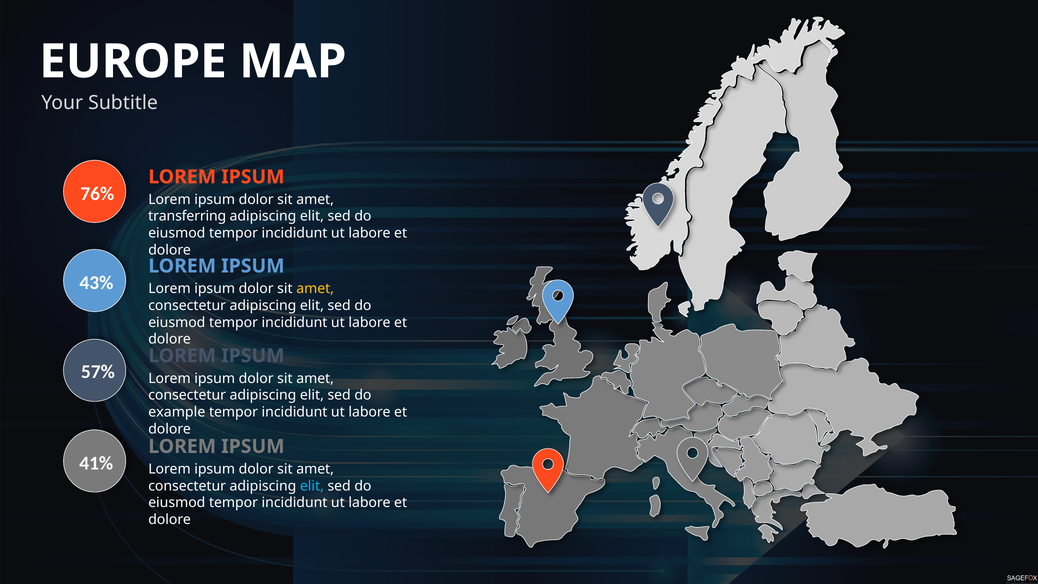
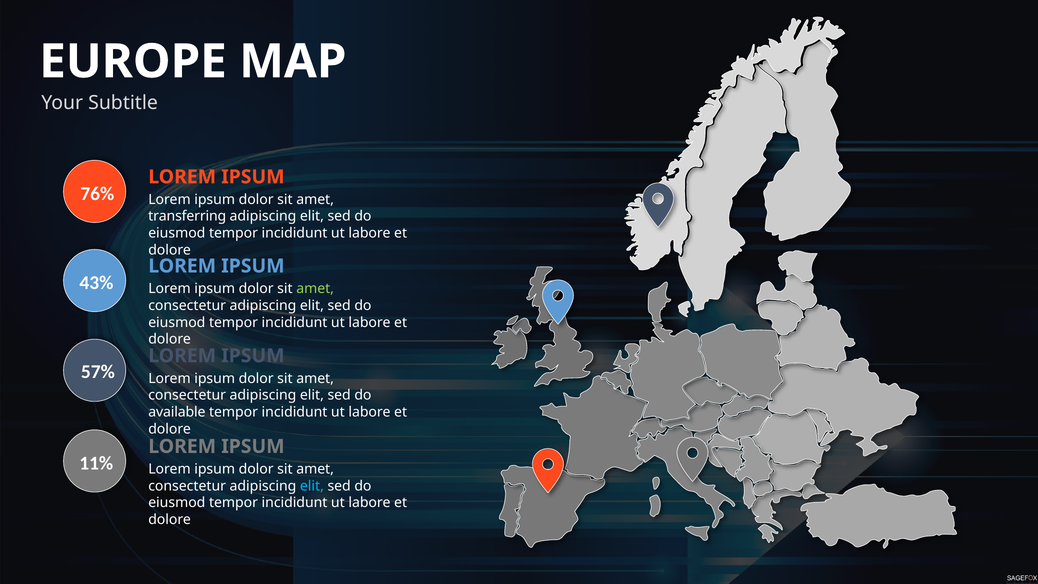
amet at (315, 289) colour: yellow -> light green
example: example -> available
41%: 41% -> 11%
